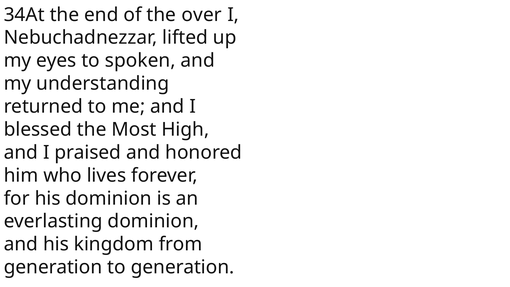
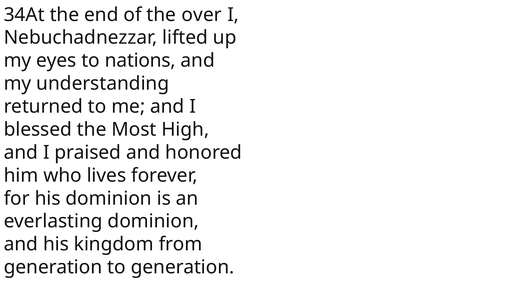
spoken: spoken -> nations
